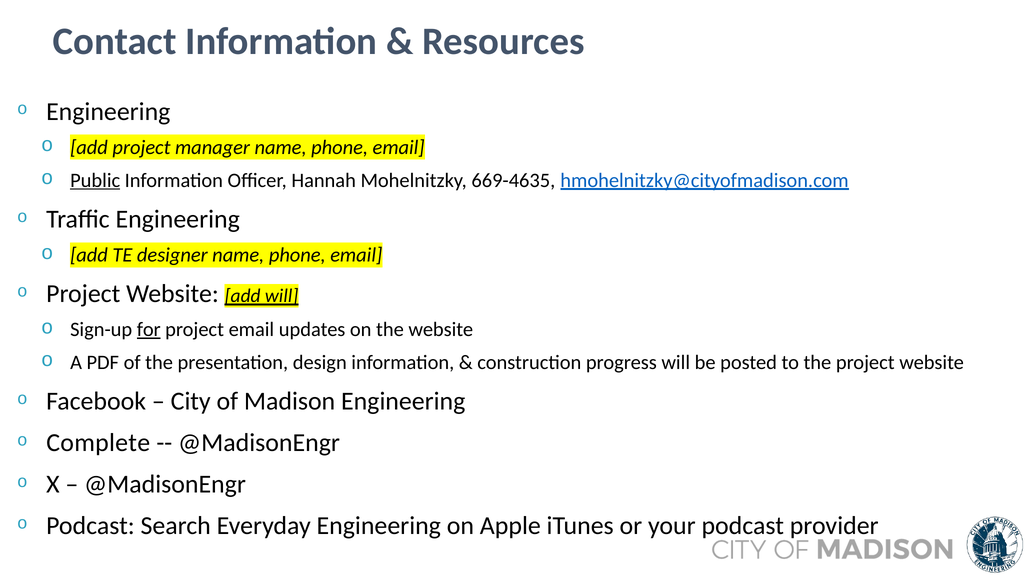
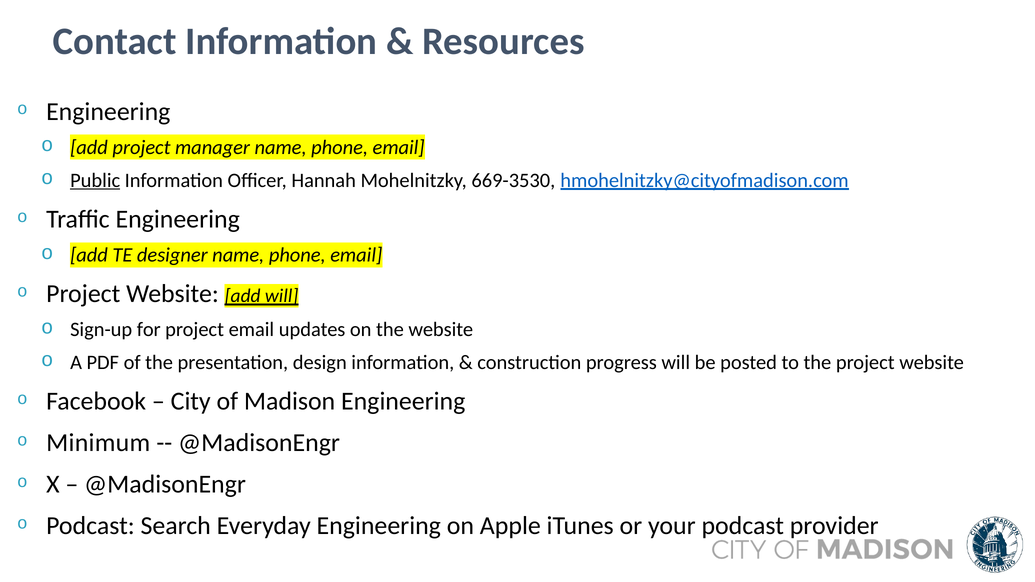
669-4635: 669-4635 -> 669-3530
for underline: present -> none
Complete: Complete -> Minimum
